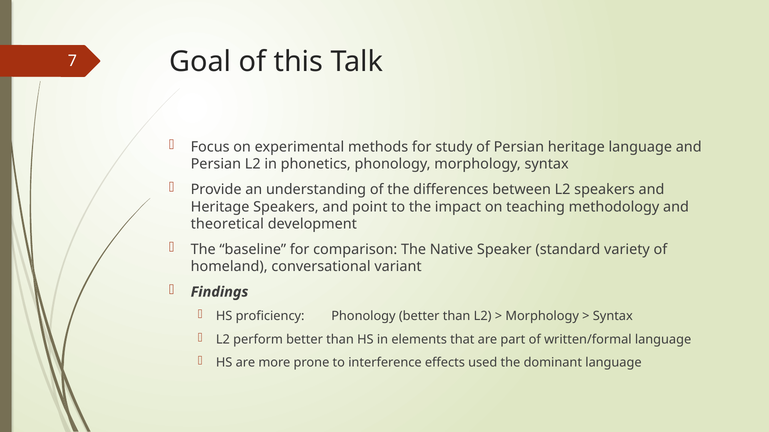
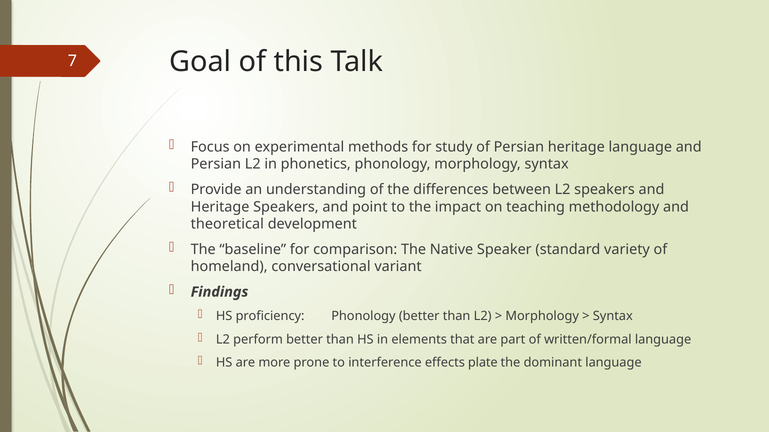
used: used -> plate
